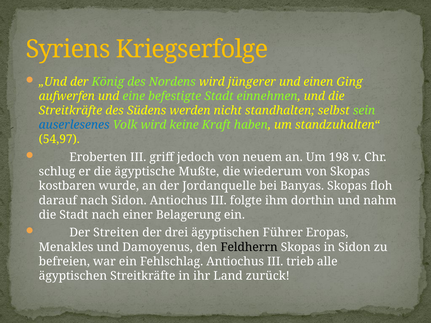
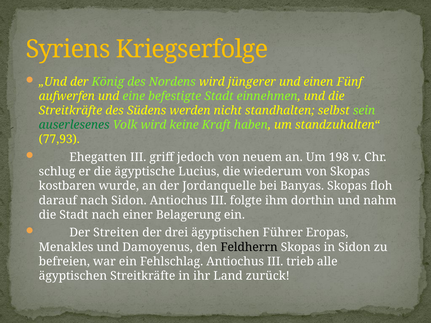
Ging: Ging -> Fünf
auserlesenes colour: blue -> green
54,97: 54,97 -> 77,93
Eroberten: Eroberten -> Ehegatten
Mußte: Mußte -> Lucius
